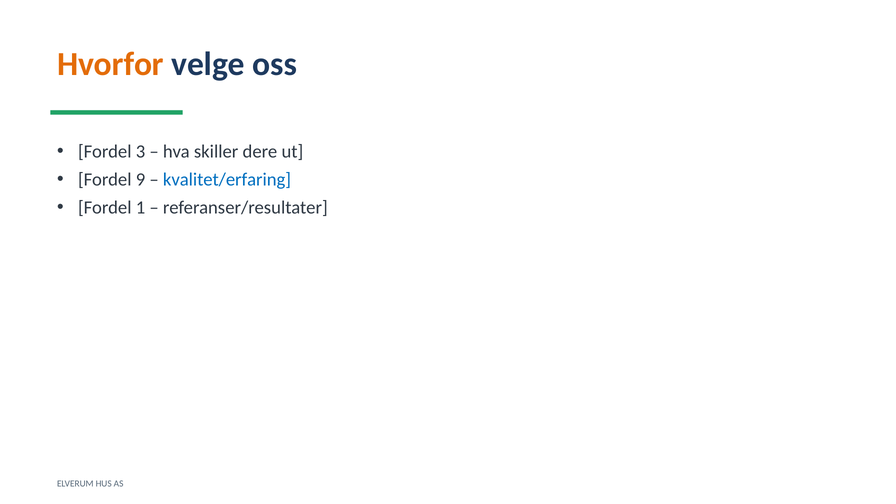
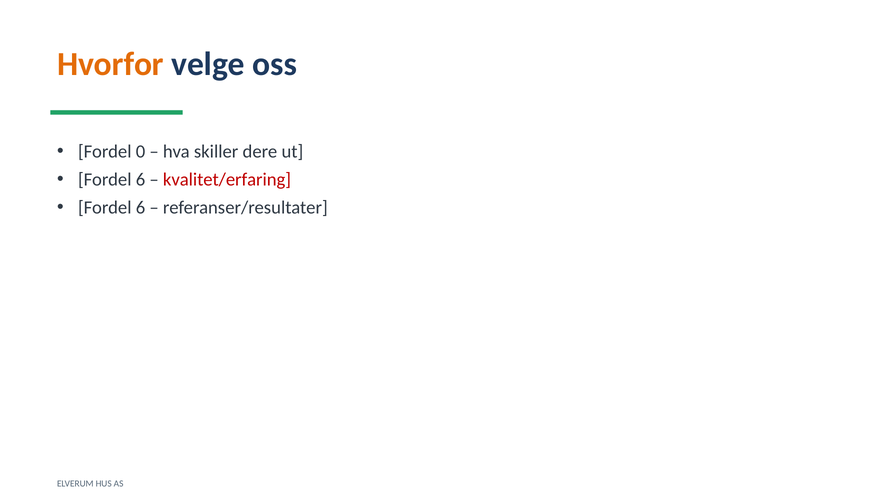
3: 3 -> 0
9 at (141, 180): 9 -> 6
kvalitet/erfaring colour: blue -> red
1 at (141, 208): 1 -> 6
